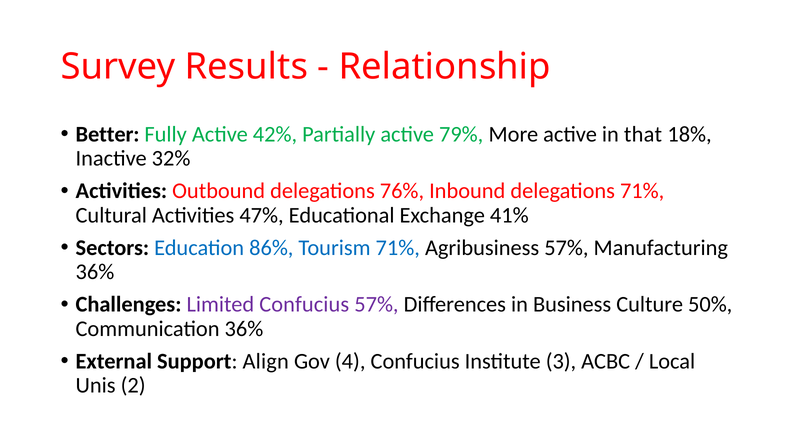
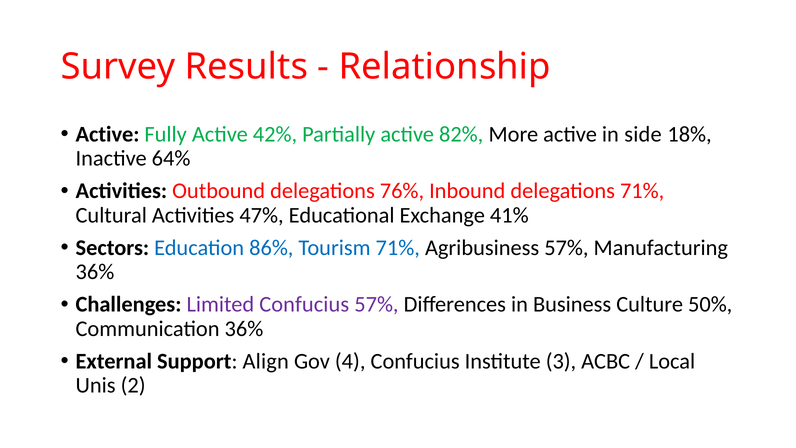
Better at (108, 134): Better -> Active
79%: 79% -> 82%
that: that -> side
32%: 32% -> 64%
